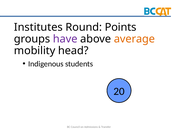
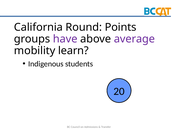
Institutes: Institutes -> California
average colour: orange -> purple
head: head -> learn
